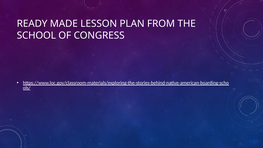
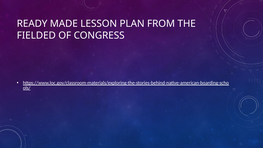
SCHOOL: SCHOOL -> FIELDED
